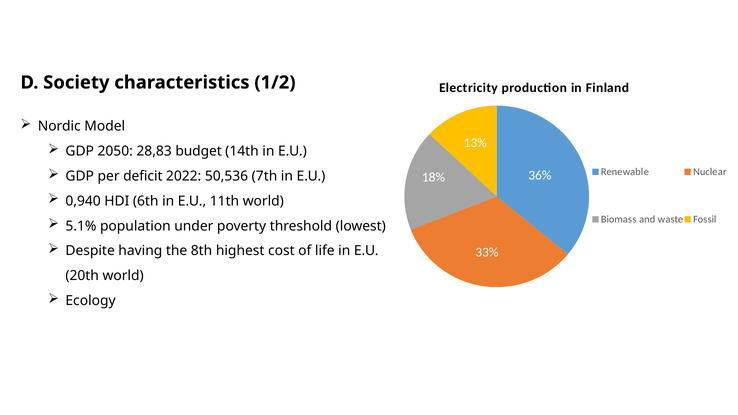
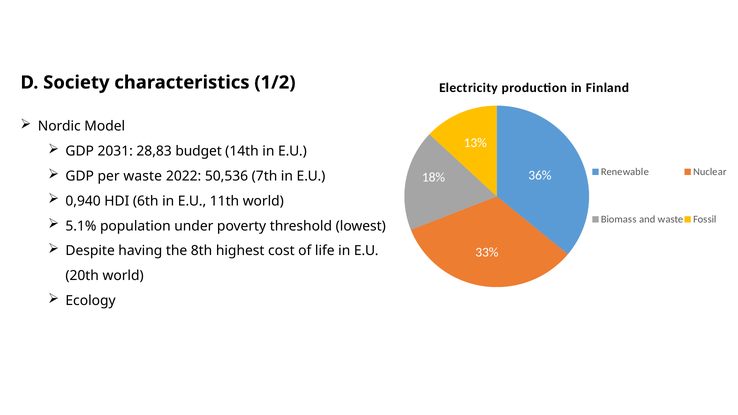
2050: 2050 -> 2031
per deficit: deficit -> waste
